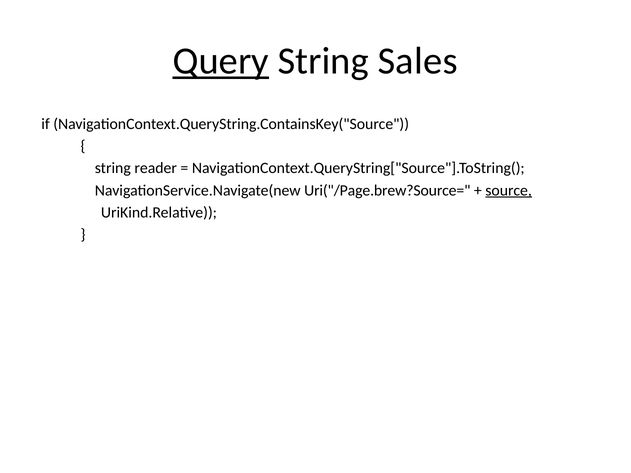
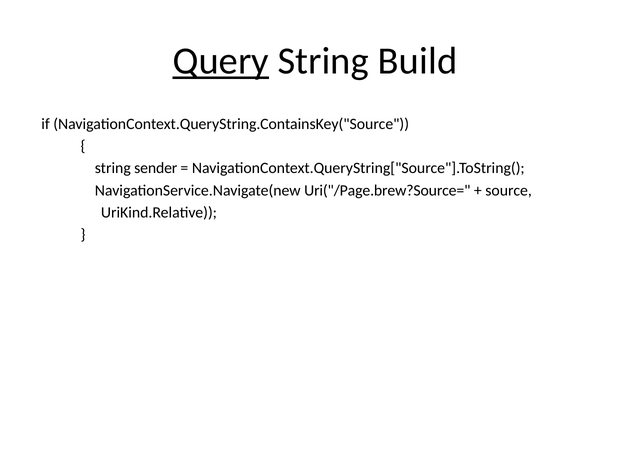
Sales: Sales -> Build
reader: reader -> sender
source underline: present -> none
